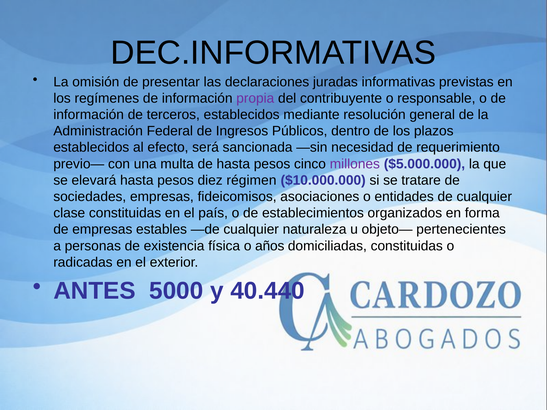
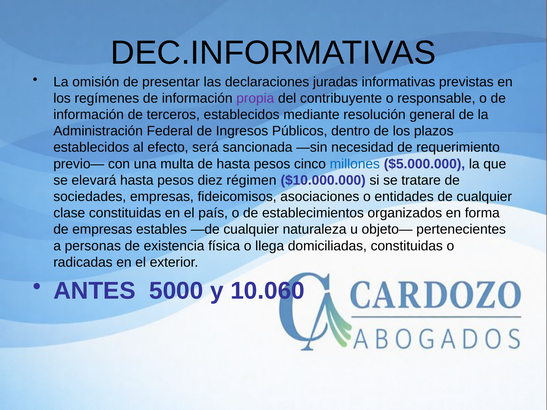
millones colour: purple -> blue
años: años -> llega
40.440: 40.440 -> 10.060
